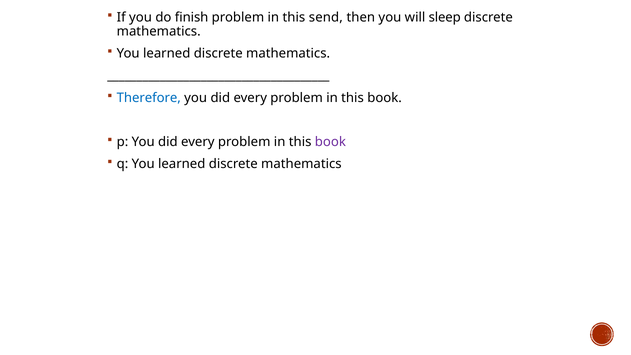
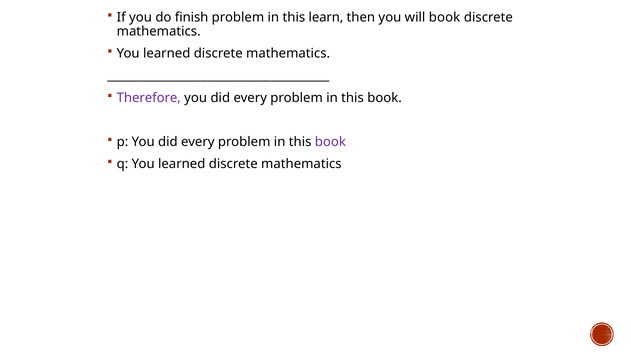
send: send -> learn
will sleep: sleep -> book
Therefore colour: blue -> purple
